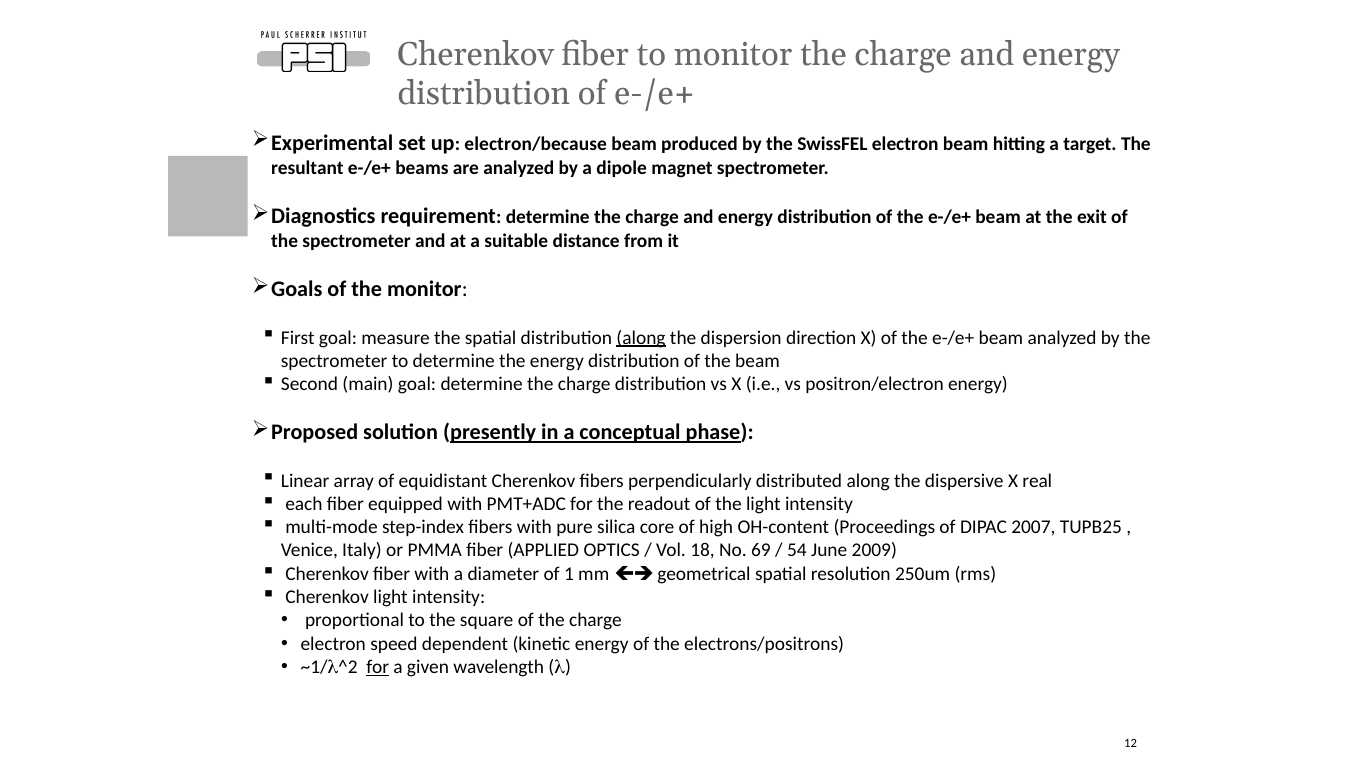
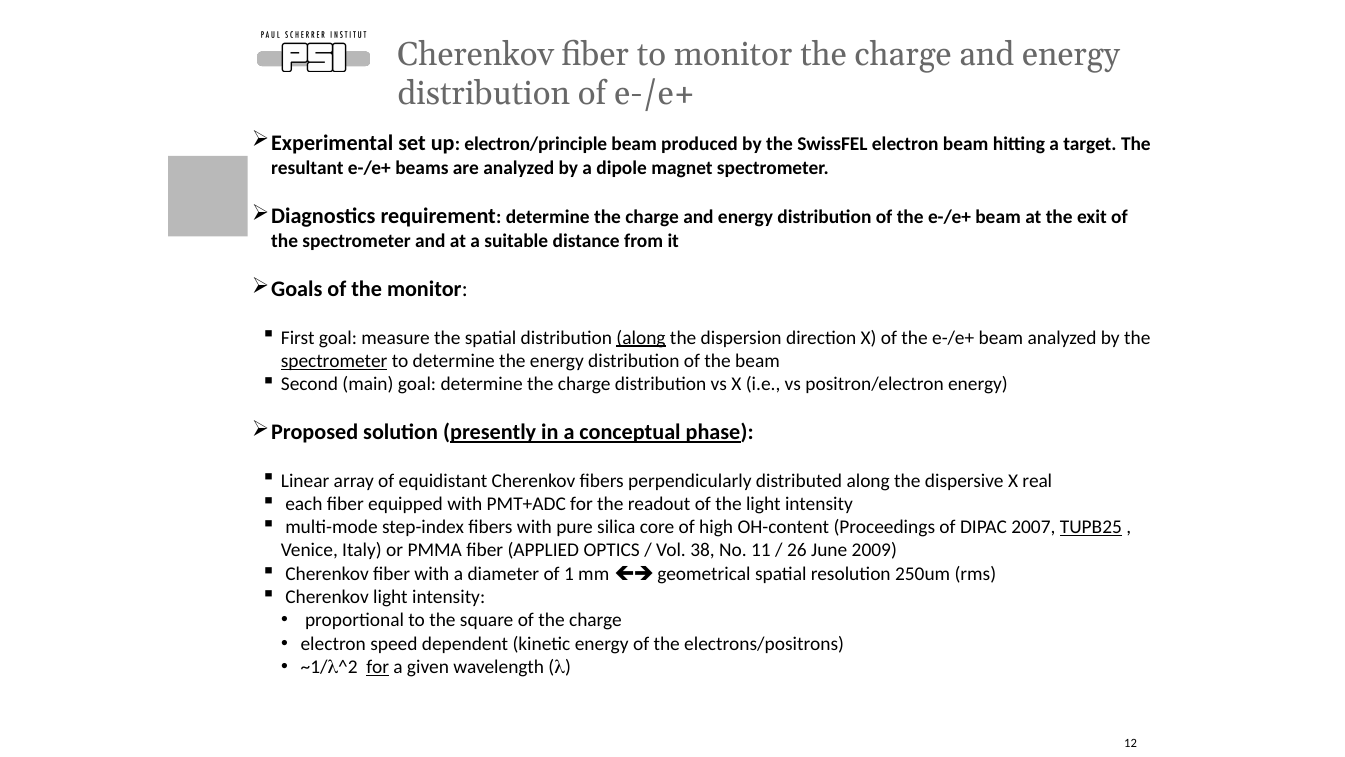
electron/because: electron/because -> electron/principle
spectrometer at (334, 361) underline: none -> present
TUPB25 underline: none -> present
18: 18 -> 38
69: 69 -> 11
54: 54 -> 26
